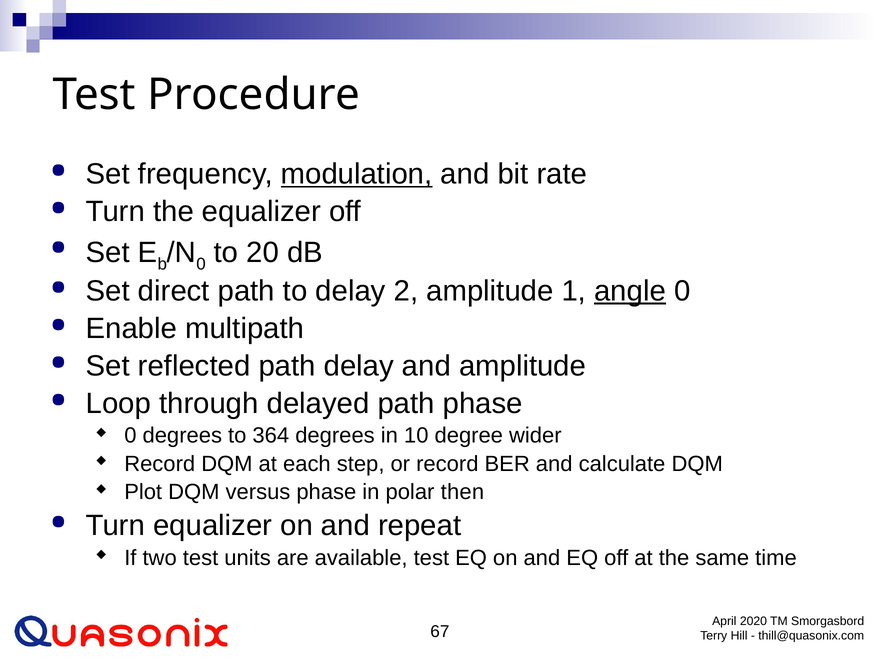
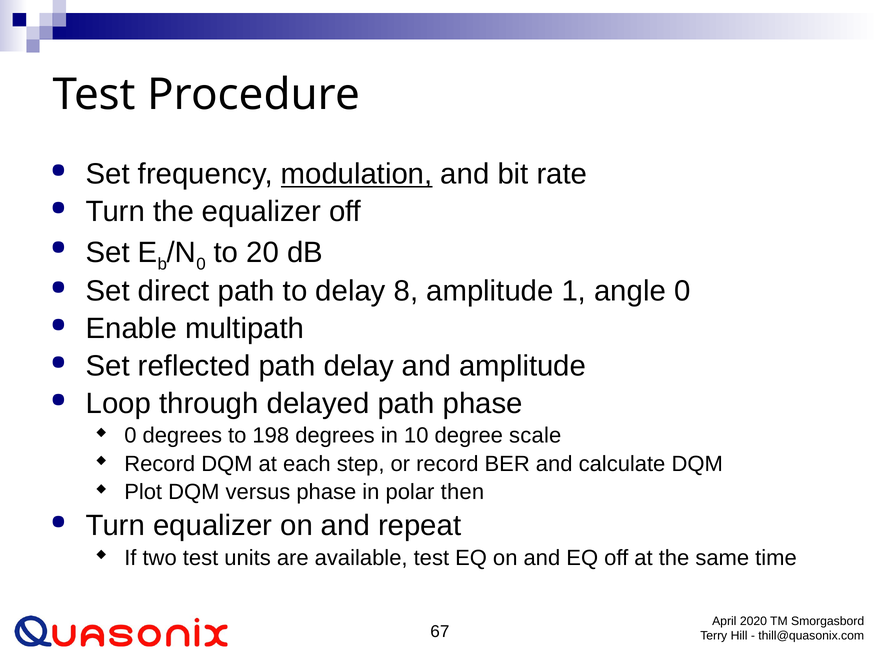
2: 2 -> 8
angle underline: present -> none
364: 364 -> 198
wider: wider -> scale
